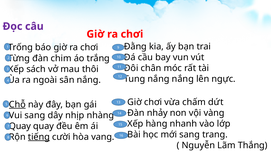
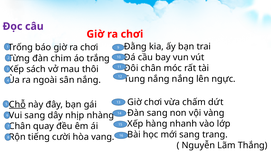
Đàn nhảy: nhảy -> sang
Quay at (20, 126): Quay -> Chân
tiếng underline: present -> none
